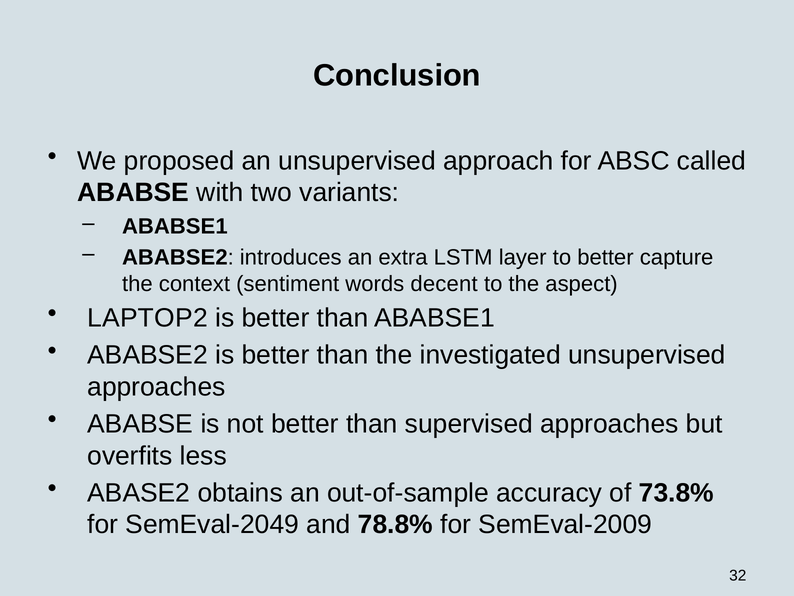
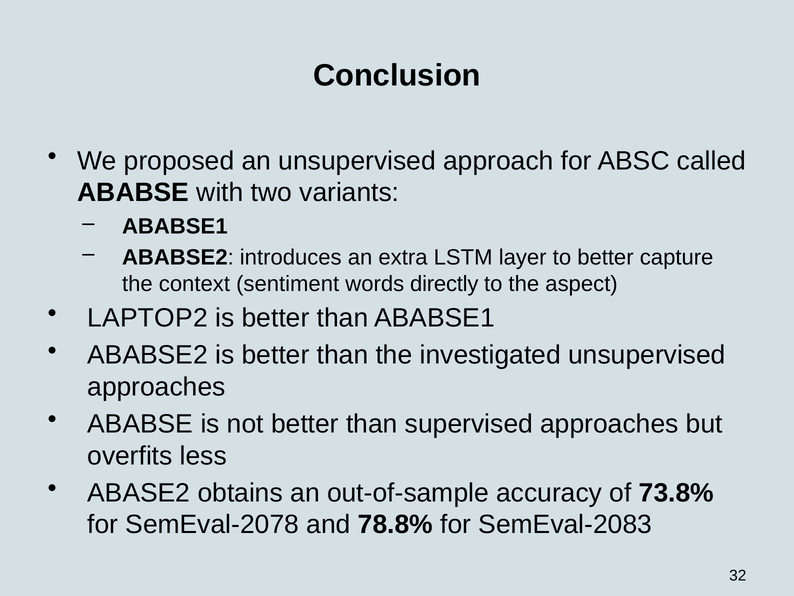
decent: decent -> directly
SemEval-2049: SemEval-2049 -> SemEval-2078
SemEval-2009: SemEval-2009 -> SemEval-2083
